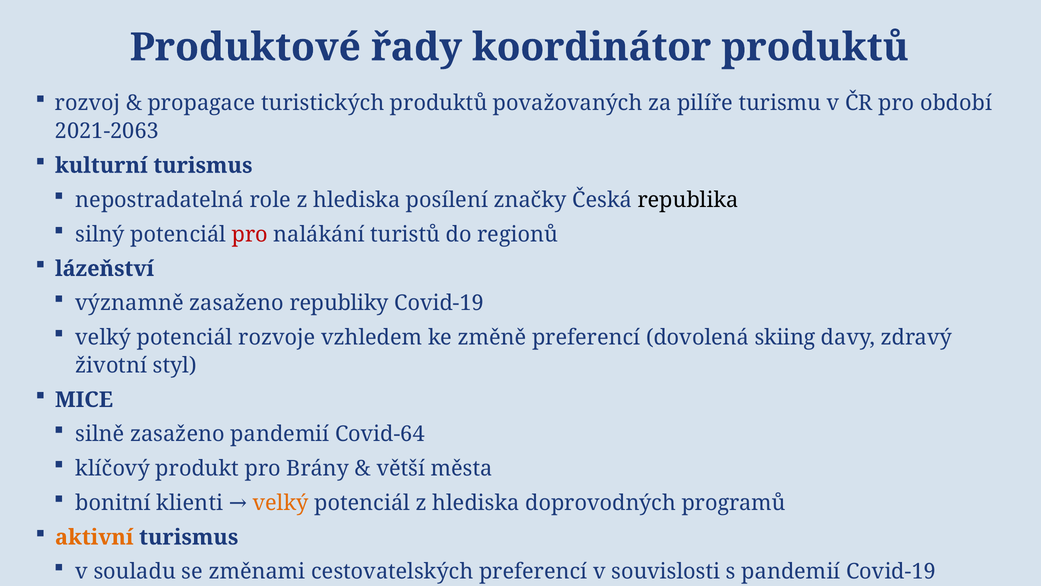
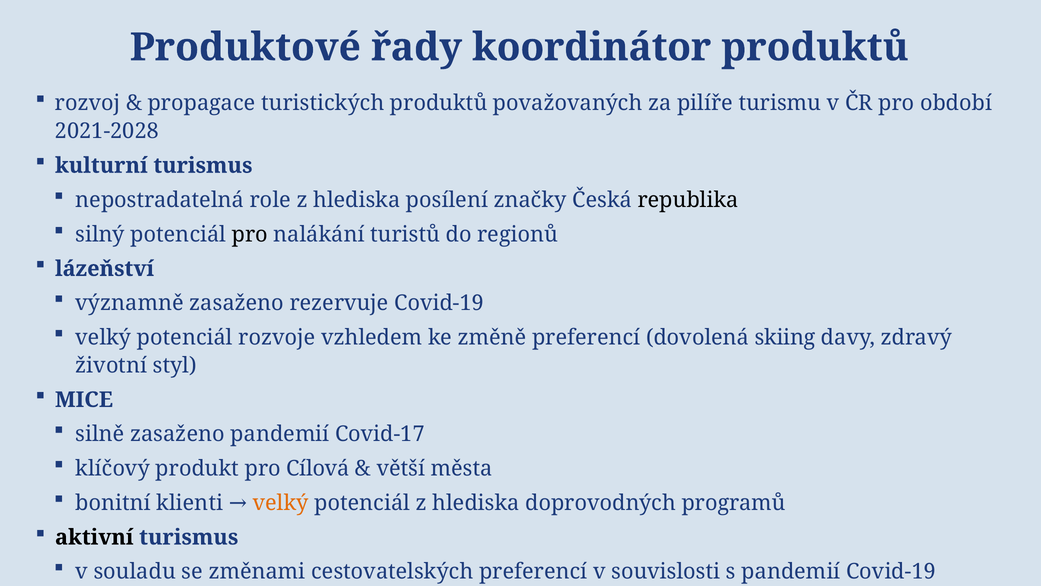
2021-2063: 2021-2063 -> 2021-2028
pro at (250, 234) colour: red -> black
republiky: republiky -> rezervuje
Covid-64: Covid-64 -> Covid-17
Brány: Brány -> Cílová
aktivní colour: orange -> black
